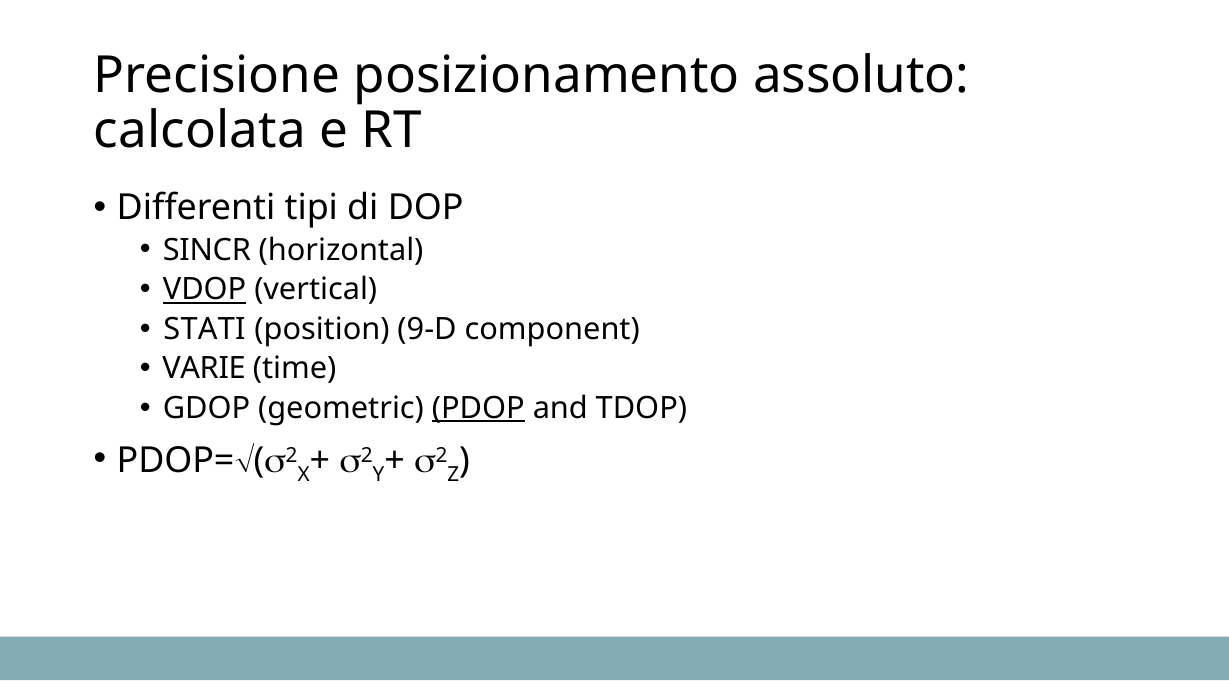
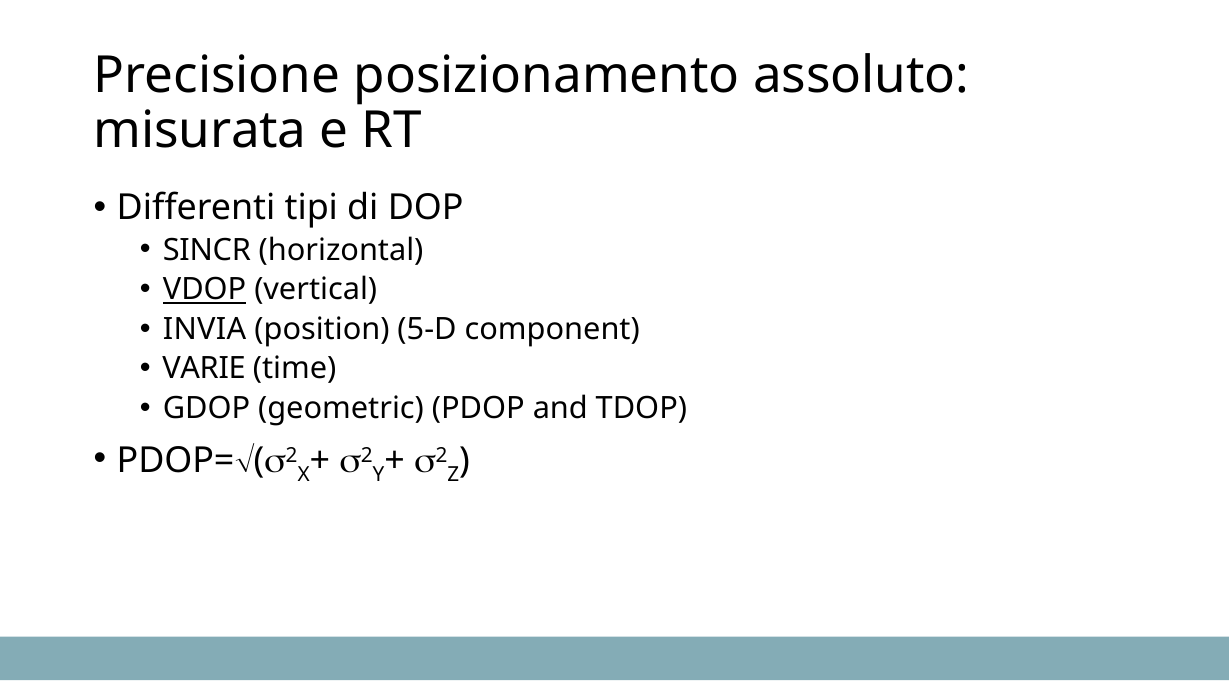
calcolata: calcolata -> misurata
STATI: STATI -> INVIA
9-D: 9-D -> 5-D
PDOP underline: present -> none
